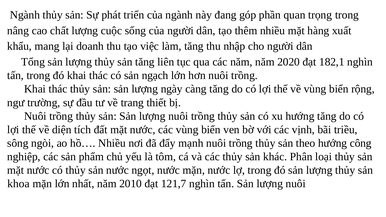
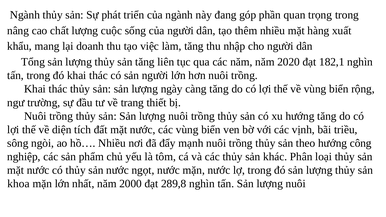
sản ngạch: ngạch -> người
2010: 2010 -> 2000
121,7: 121,7 -> 289,8
